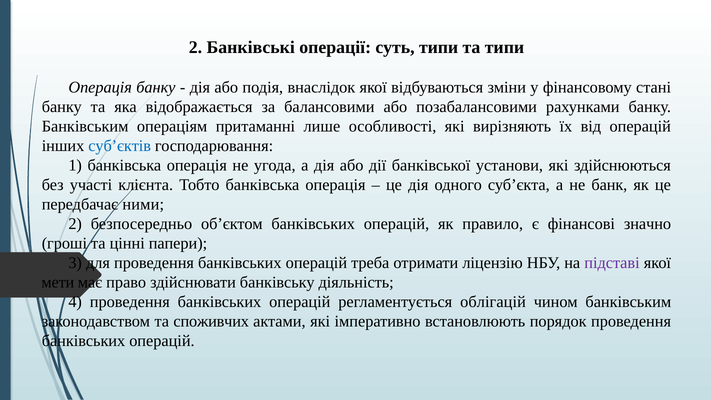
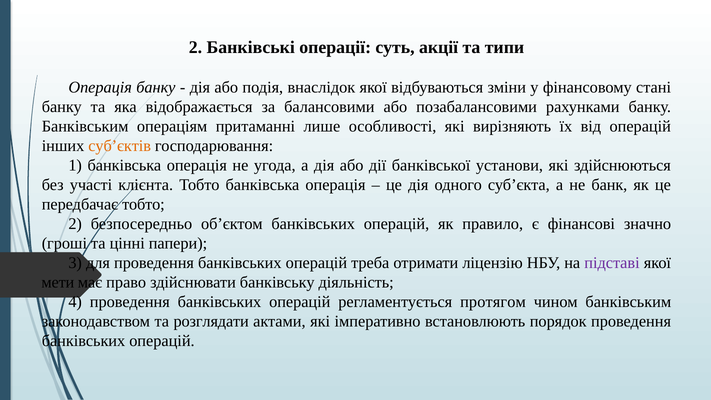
суть типи: типи -> акції
субʼєктів colour: blue -> orange
передбачає ними: ними -> тобто
облігацій: облігацій -> протягом
споживчих: споживчих -> розглядати
